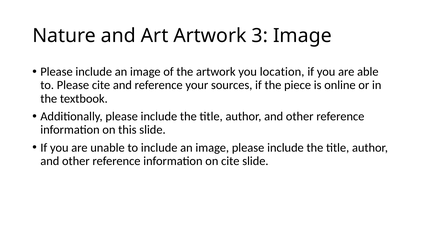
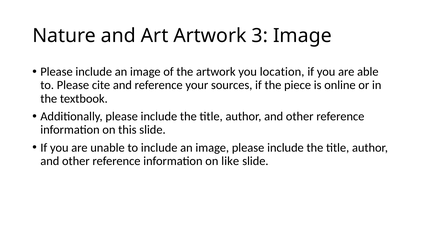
on cite: cite -> like
